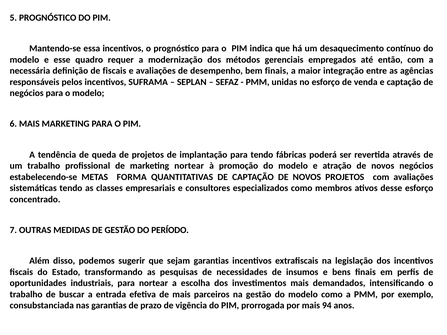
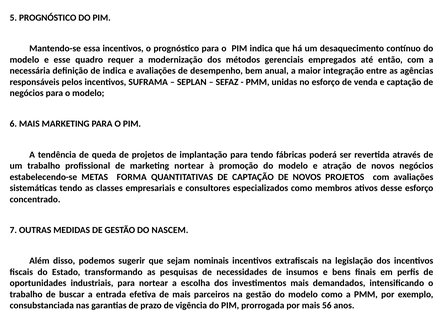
de fiscais: fiscais -> indica
bem finais: finais -> anual
PERÍODO: PERÍODO -> NASCEM
sejam garantias: garantias -> nominais
94: 94 -> 56
